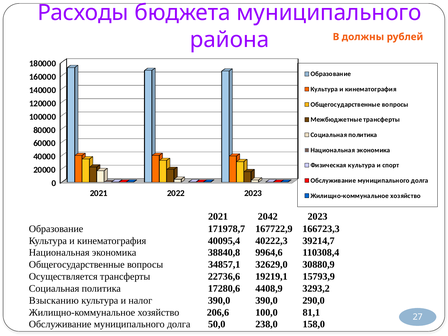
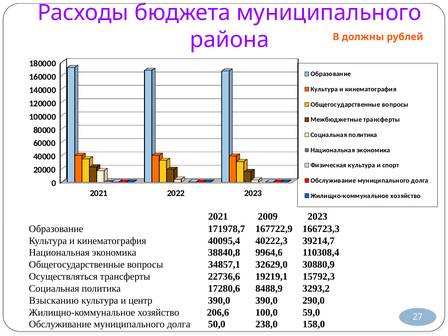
2042: 2042 -> 2009
Осуществляется: Осуществляется -> Осуществляться
15793,9: 15793,9 -> 15792,3
4408,9: 4408,9 -> 8488,9
налог: налог -> центр
81,1: 81,1 -> 59,0
